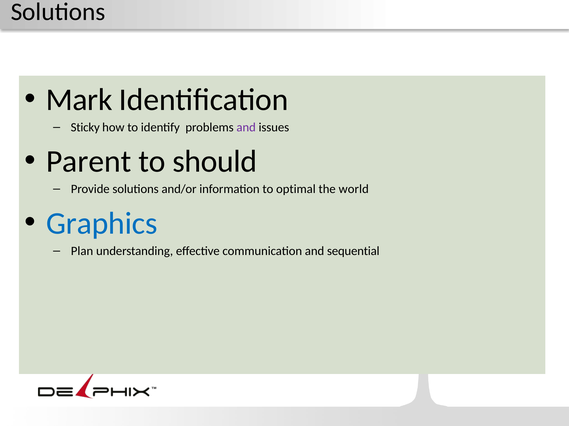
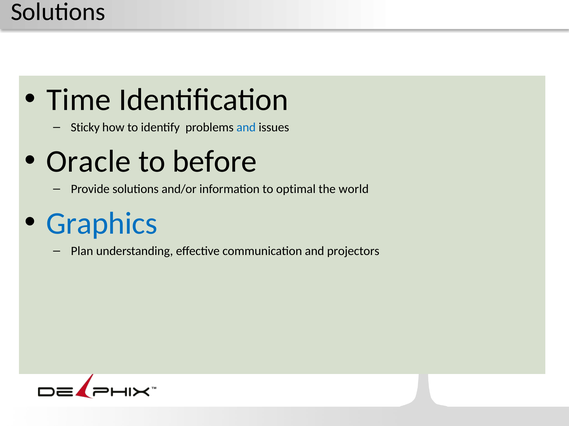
Mark: Mark -> Time
and at (246, 128) colour: purple -> blue
Parent: Parent -> Oracle
should: should -> before
sequential: sequential -> projectors
